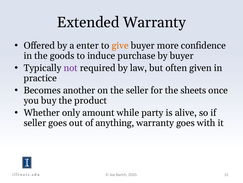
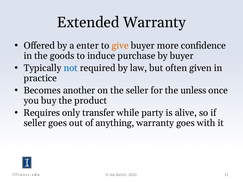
not colour: purple -> blue
sheets: sheets -> unless
Whether: Whether -> Requires
amount: amount -> transfer
